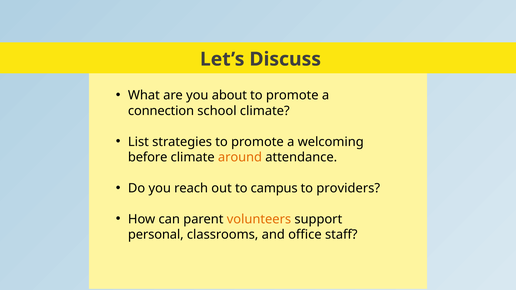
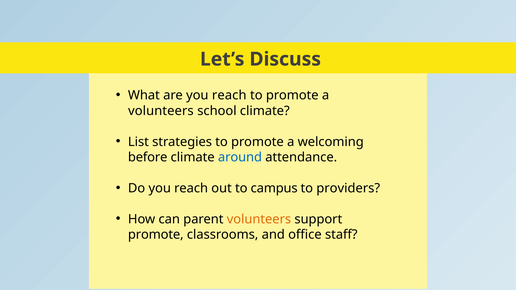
are you about: about -> reach
connection at (161, 111): connection -> volunteers
around colour: orange -> blue
personal at (156, 235): personal -> promote
